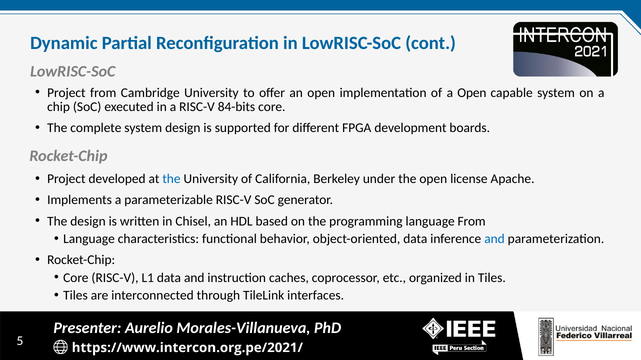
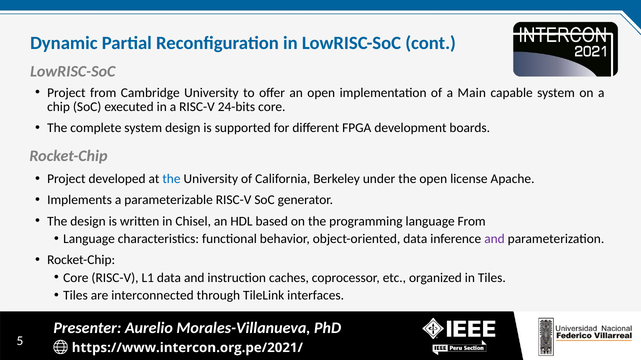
a Open: Open -> Main
84-bits: 84-bits -> 24-bits
and at (494, 239) colour: blue -> purple
